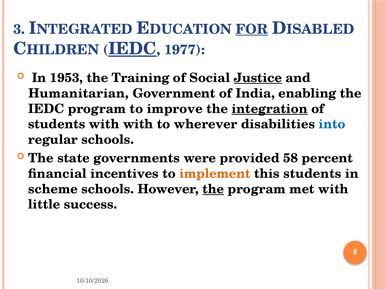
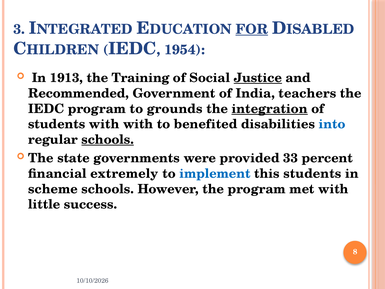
IEDC at (132, 49) underline: present -> none
1977: 1977 -> 1954
1953: 1953 -> 1913
Humanitarian: Humanitarian -> Recommended
enabling: enabling -> teachers
improve: improve -> grounds
wherever: wherever -> benefited
schools at (108, 139) underline: none -> present
58: 58 -> 33
incentives: incentives -> extremely
implement colour: orange -> blue
the at (213, 189) underline: present -> none
